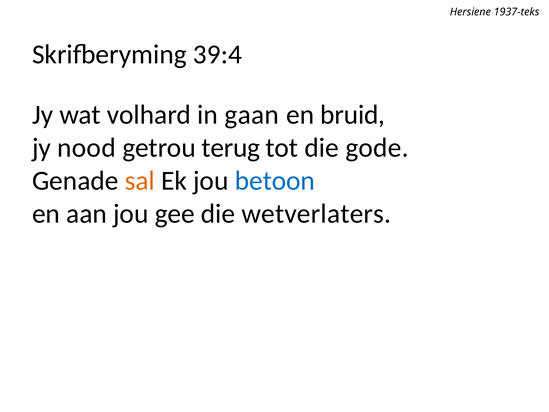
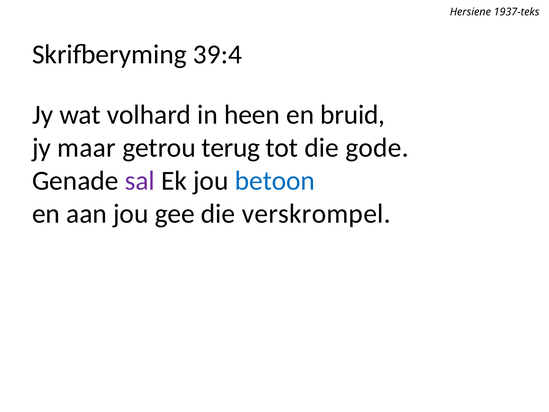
gaan: gaan -> heen
nood: nood -> maar
sal colour: orange -> purple
wetverlaters: wetverlaters -> verskrompel
